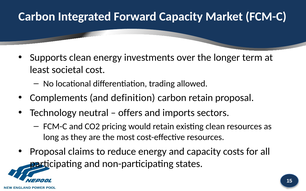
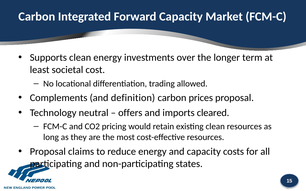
carbon retain: retain -> prices
sectors: sectors -> cleared
